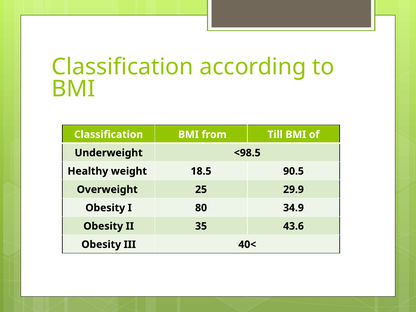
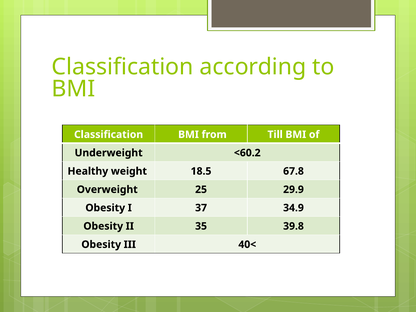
<98.5: <98.5 -> <60.2
90.5: 90.5 -> 67.8
80: 80 -> 37
43.6: 43.6 -> 39.8
